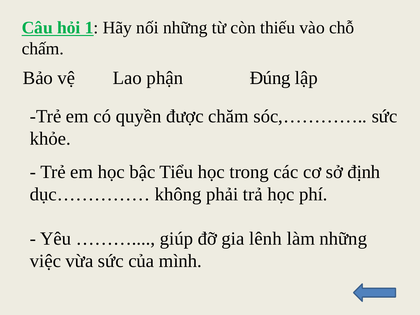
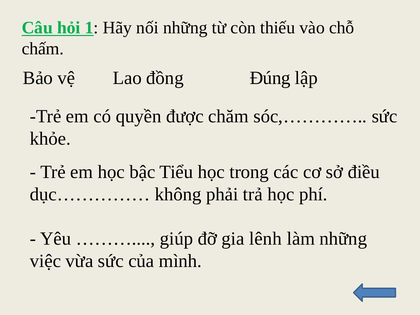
phận: phận -> đồng
định: định -> điều
